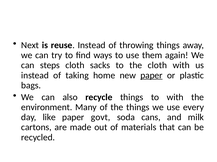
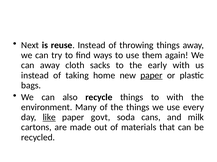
can steps: steps -> away
the cloth: cloth -> early
like underline: none -> present
